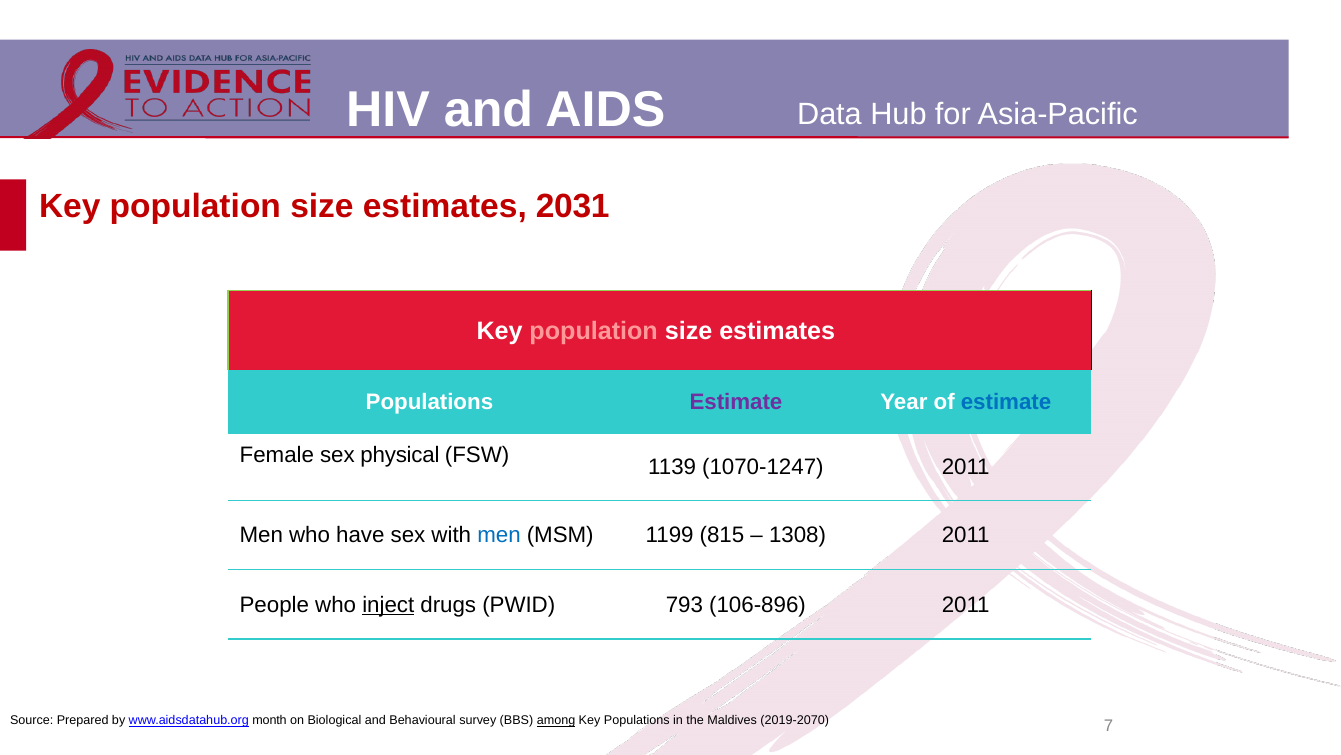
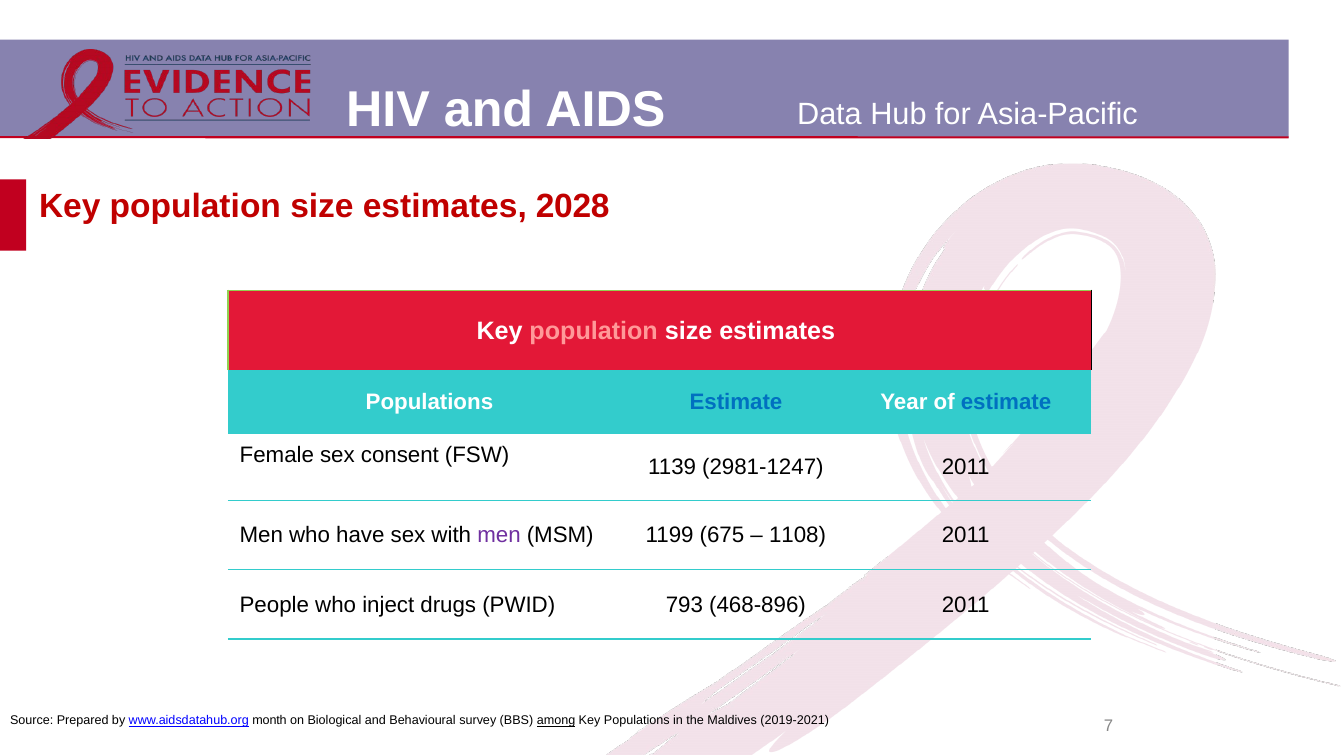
2031: 2031 -> 2028
Estimate at (736, 402) colour: purple -> blue
physical: physical -> consent
1070-1247: 1070-1247 -> 2981-1247
men at (499, 535) colour: blue -> purple
815: 815 -> 675
1308: 1308 -> 1108
inject underline: present -> none
106-896: 106-896 -> 468-896
2019-2070: 2019-2070 -> 2019-2021
